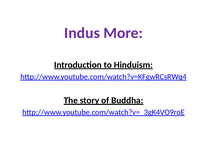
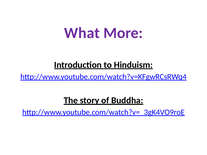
Indus: Indus -> What
